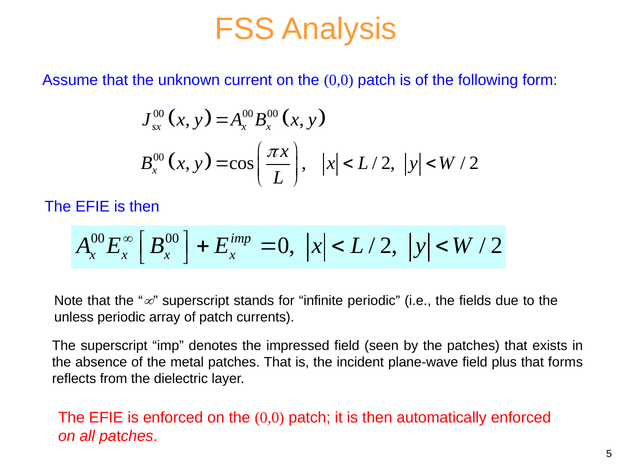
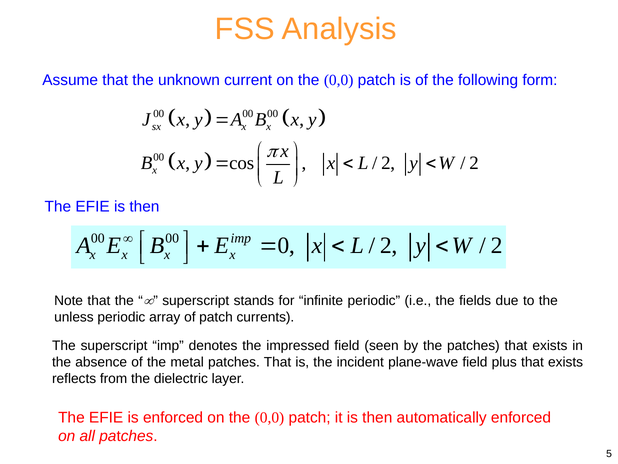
plus that forms: forms -> exists
